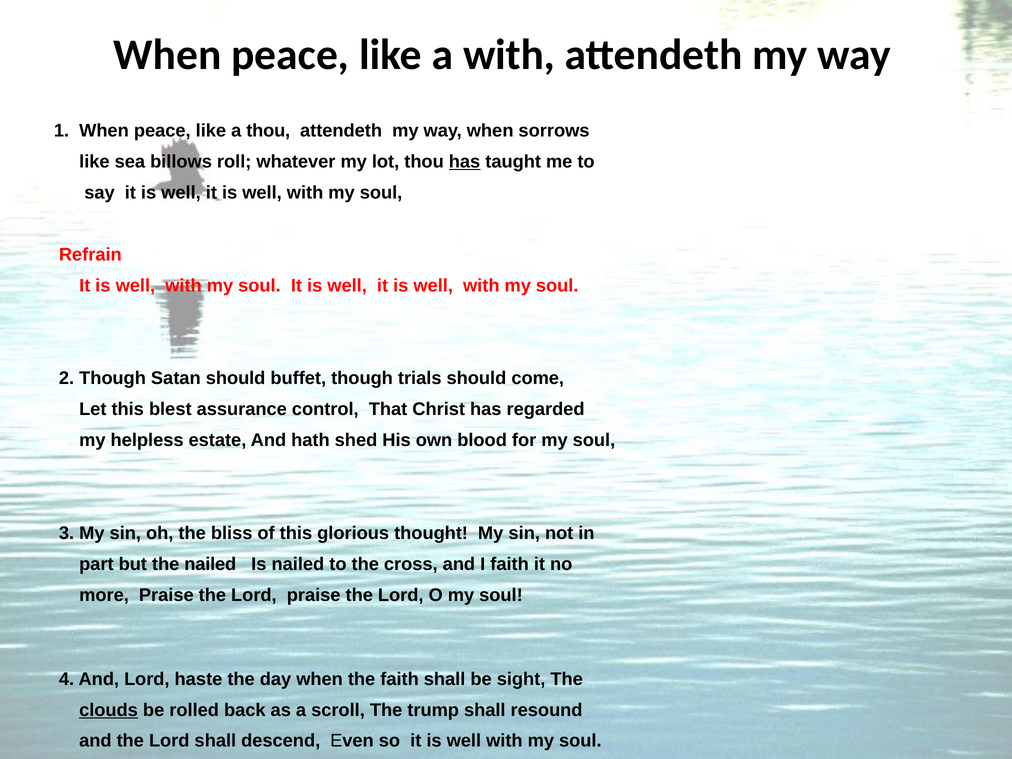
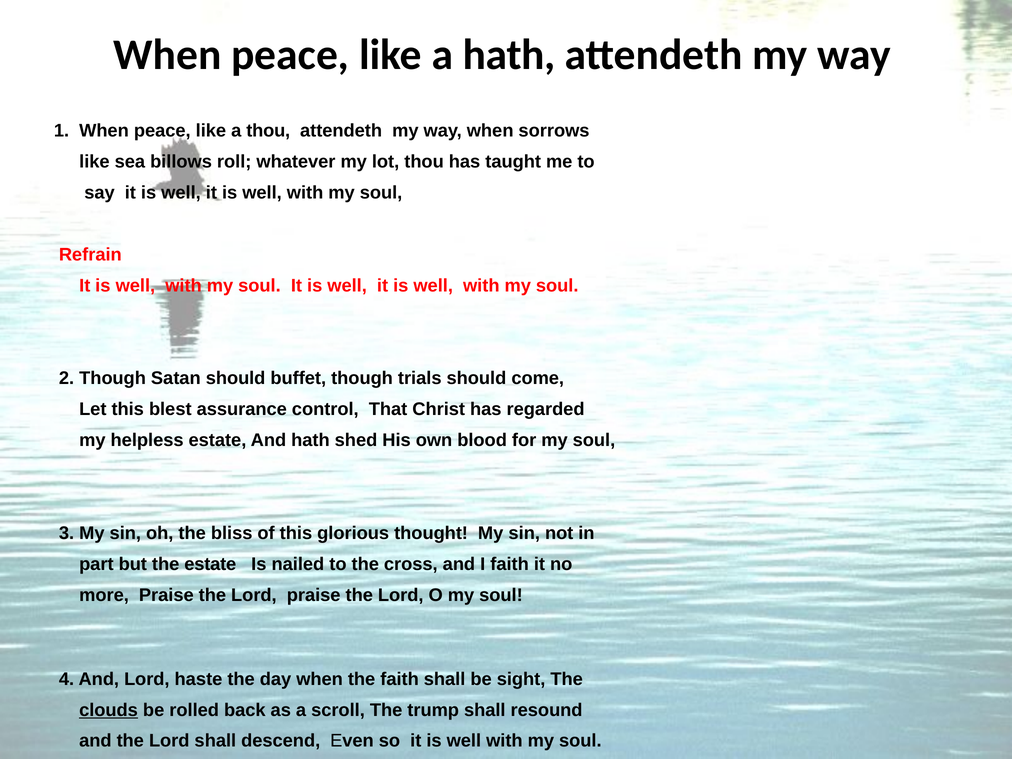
a with: with -> hath
has at (465, 162) underline: present -> none
the nailed: nailed -> estate
